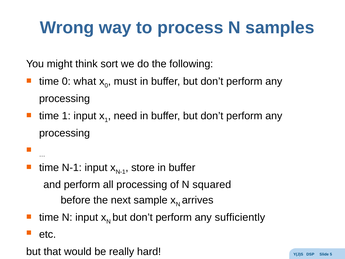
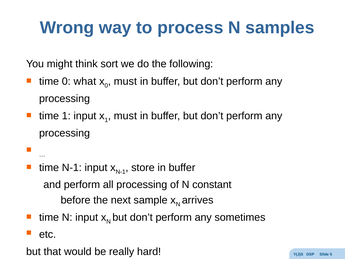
need at (125, 116): need -> must
squared: squared -> constant
sufficiently: sufficiently -> sometimes
